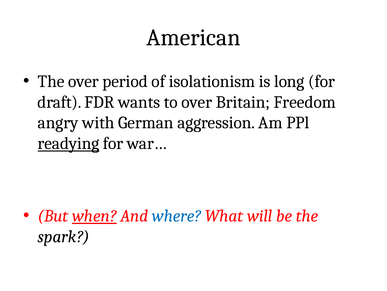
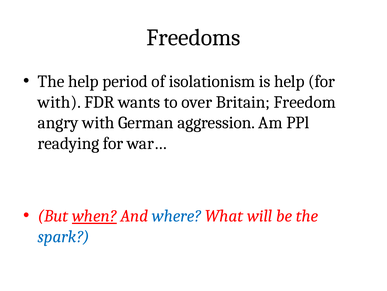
American: American -> Freedoms
The over: over -> help
is long: long -> help
draft at (59, 102): draft -> with
readying underline: present -> none
spark colour: black -> blue
